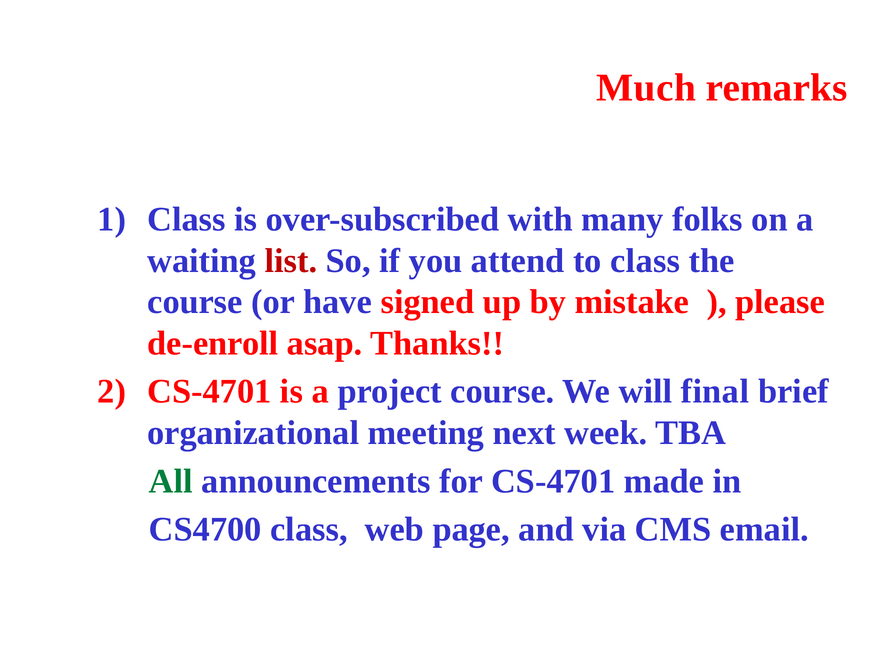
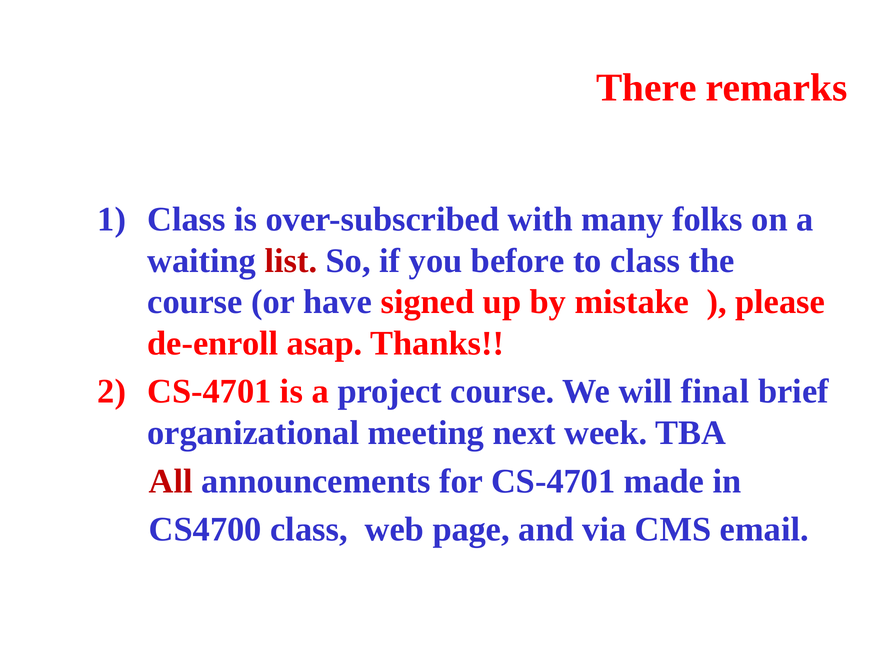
Much: Much -> There
attend: attend -> before
All colour: green -> red
